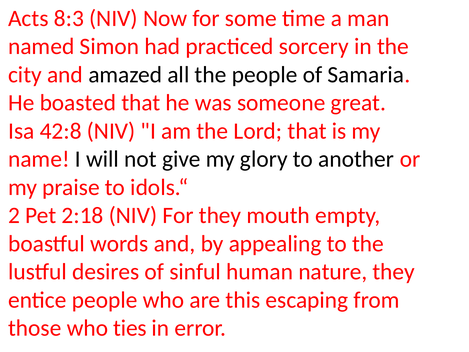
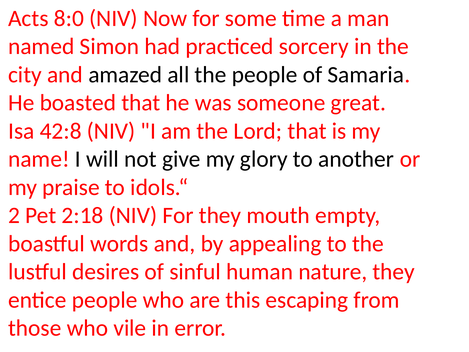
8:3: 8:3 -> 8:0
ties: ties -> vile
